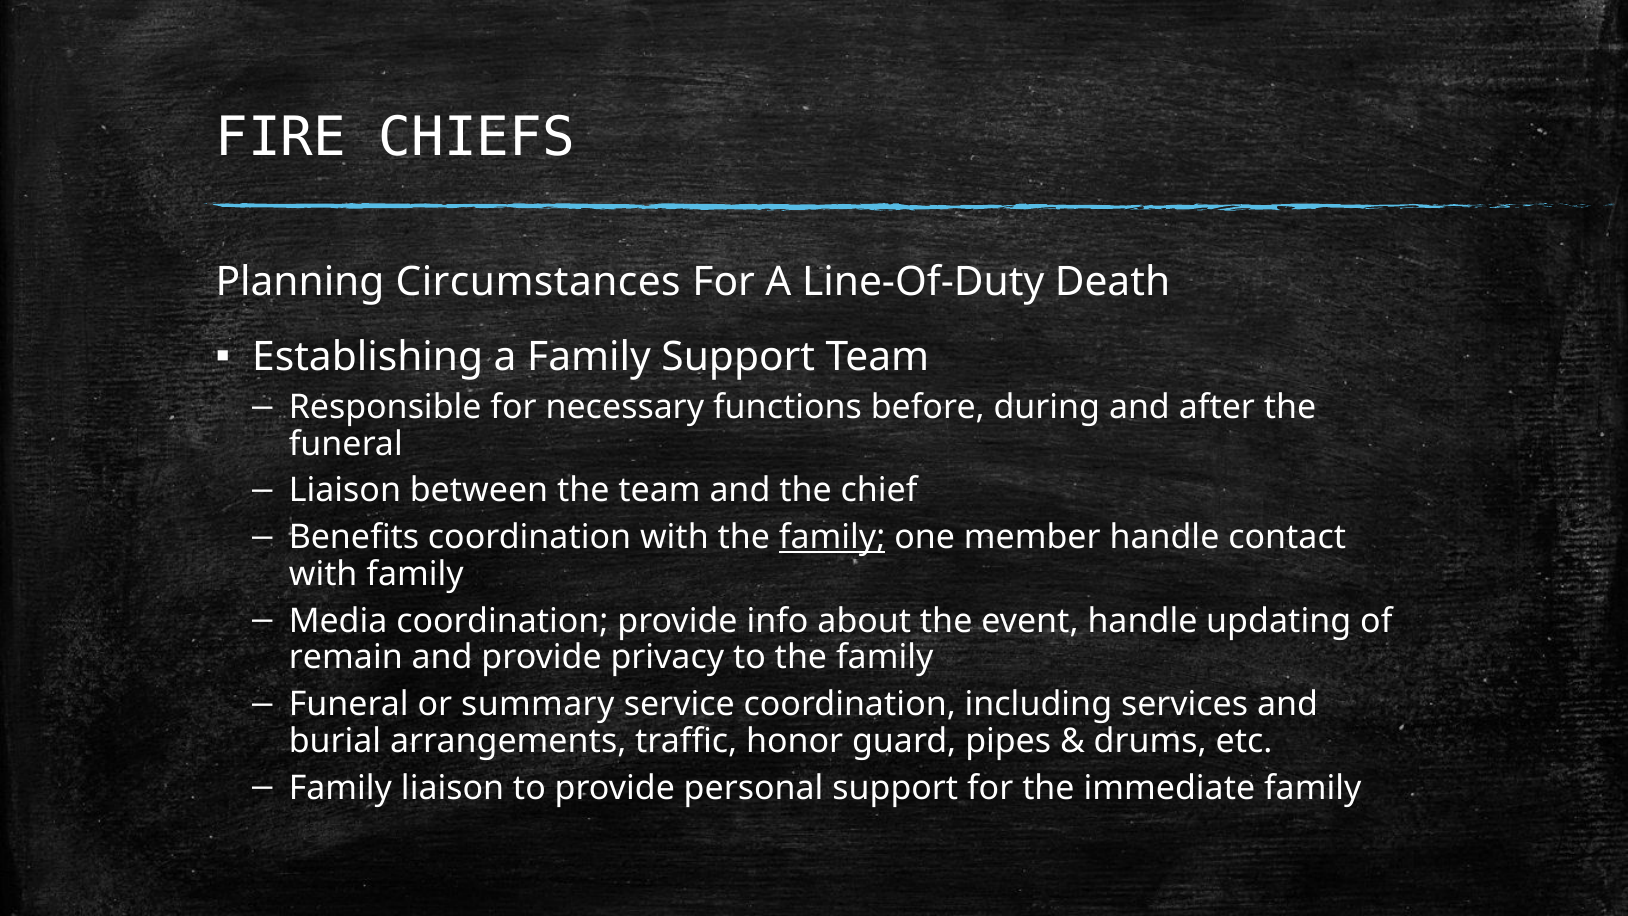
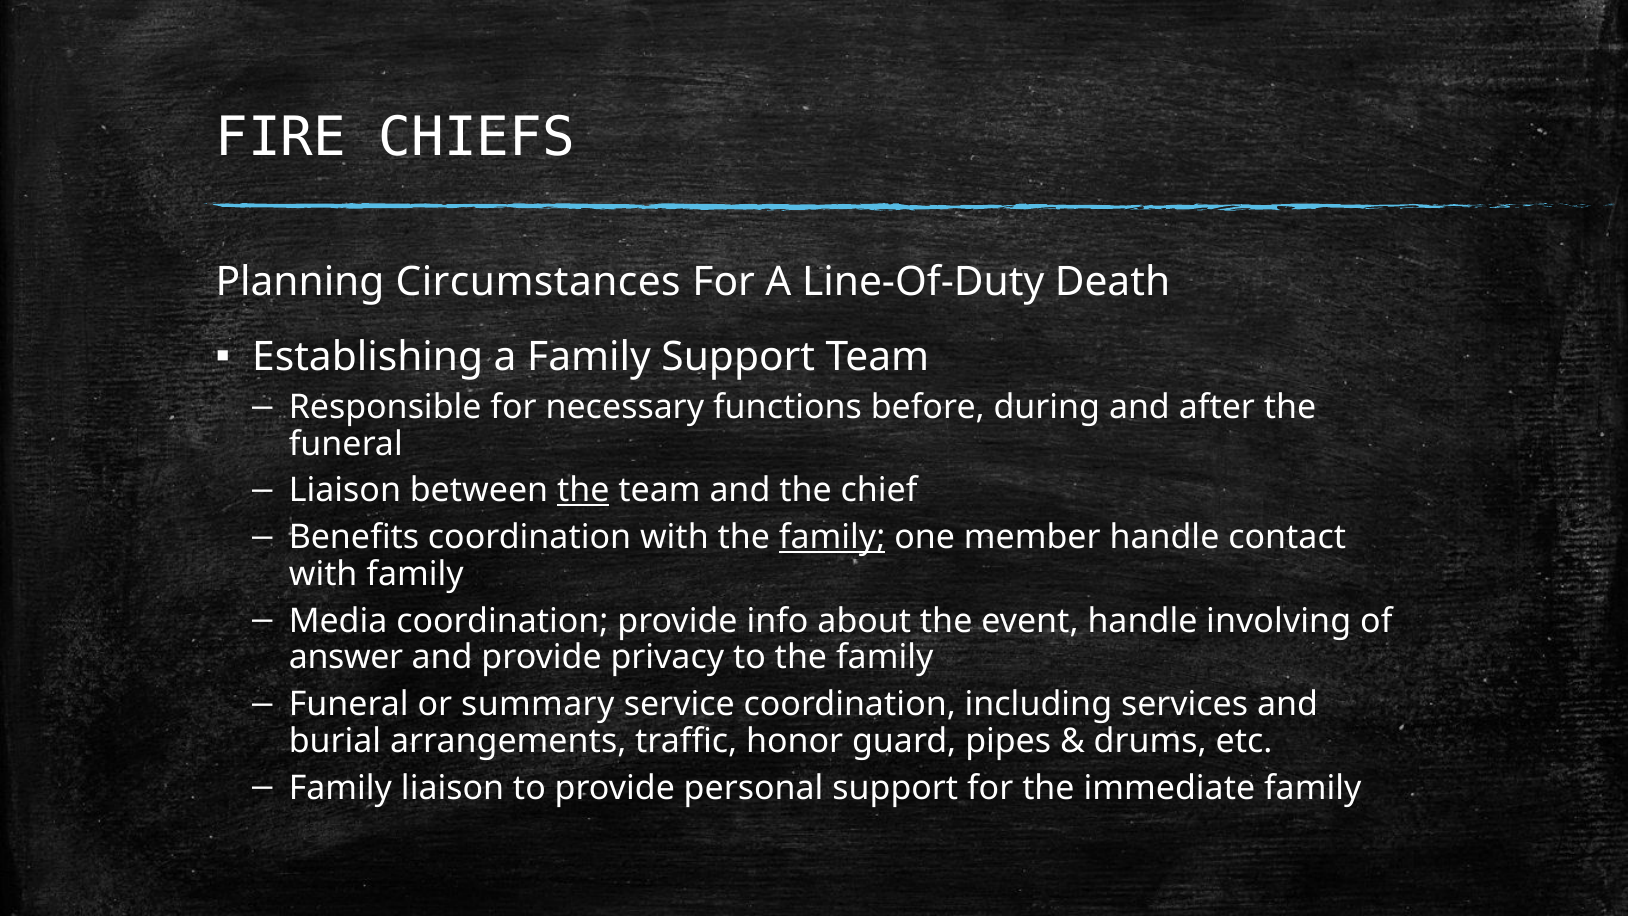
the at (583, 491) underline: none -> present
updating: updating -> involving
remain: remain -> answer
